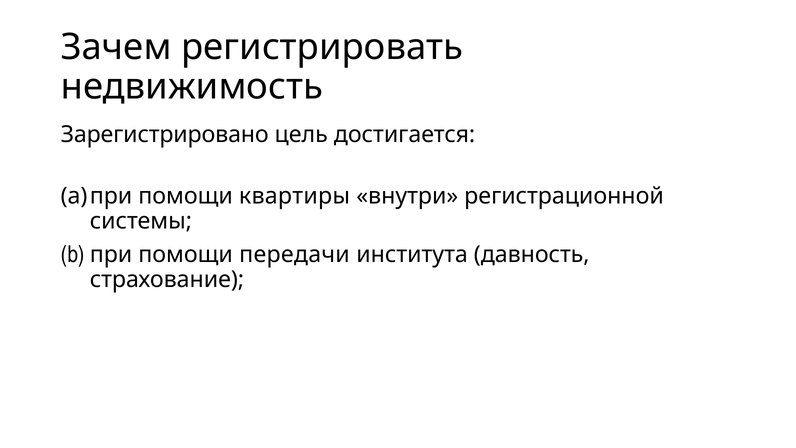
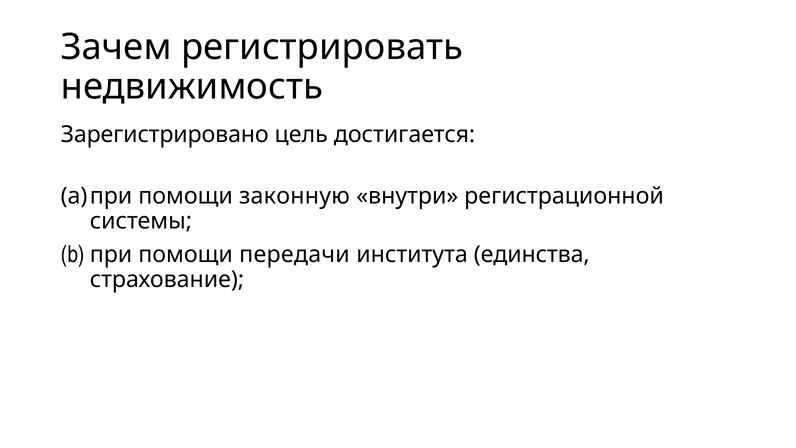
квартиры: квартиры -> законную
давность: давность -> единства
